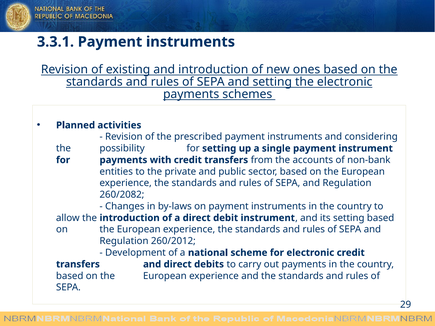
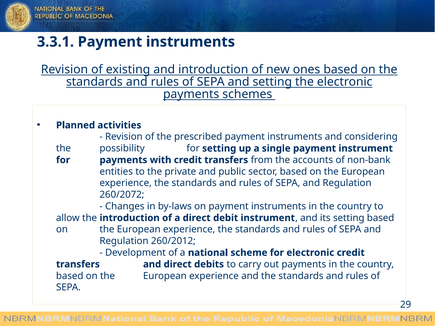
260/2082: 260/2082 -> 260/2072
